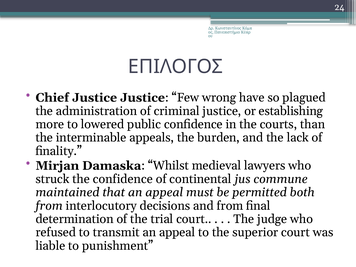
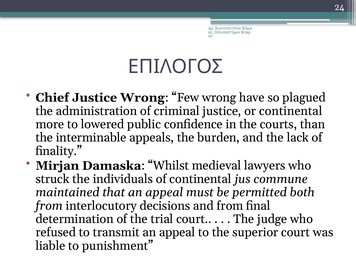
Justice Justice: Justice -> Wrong
or establishing: establishing -> continental
the confidence: confidence -> individuals
